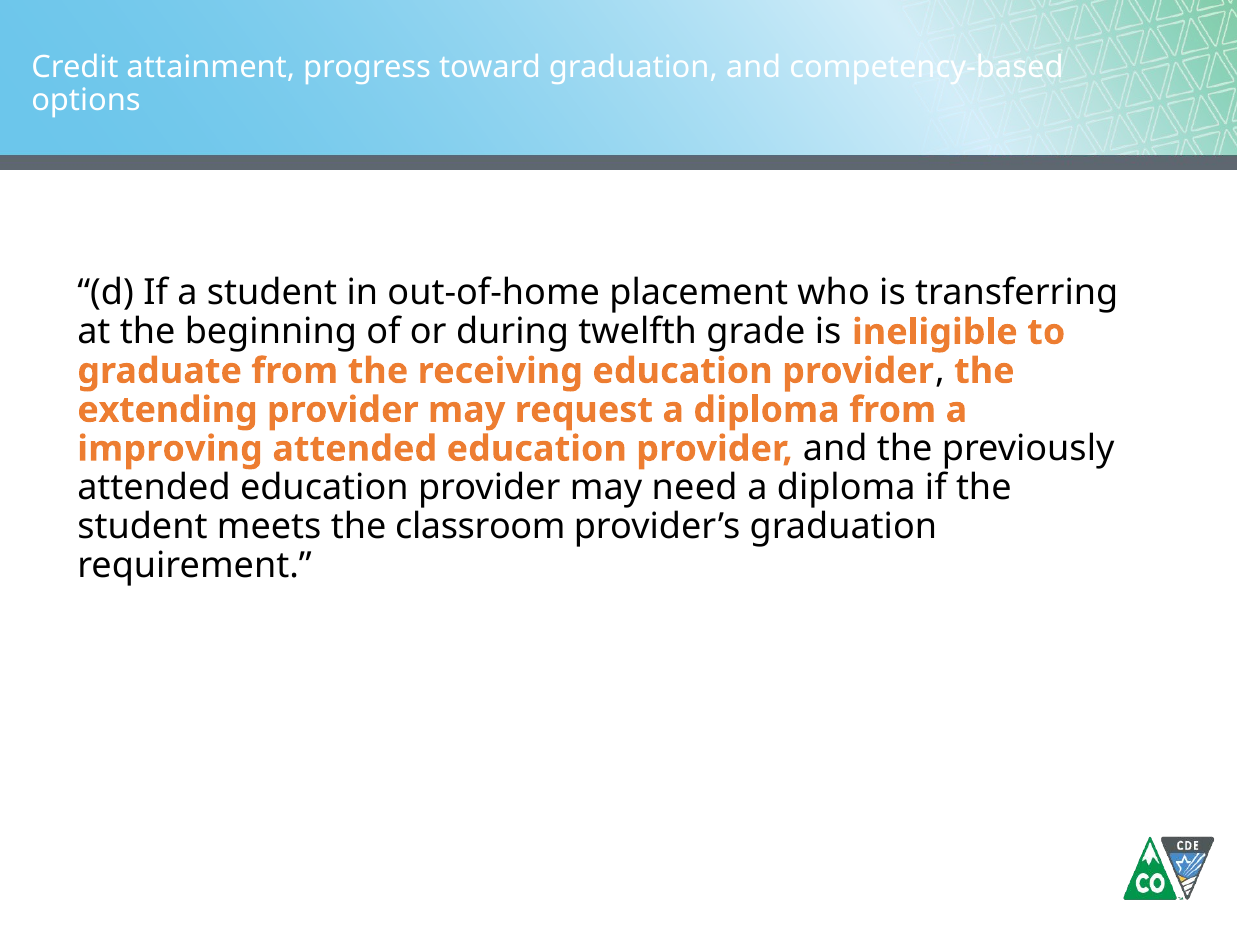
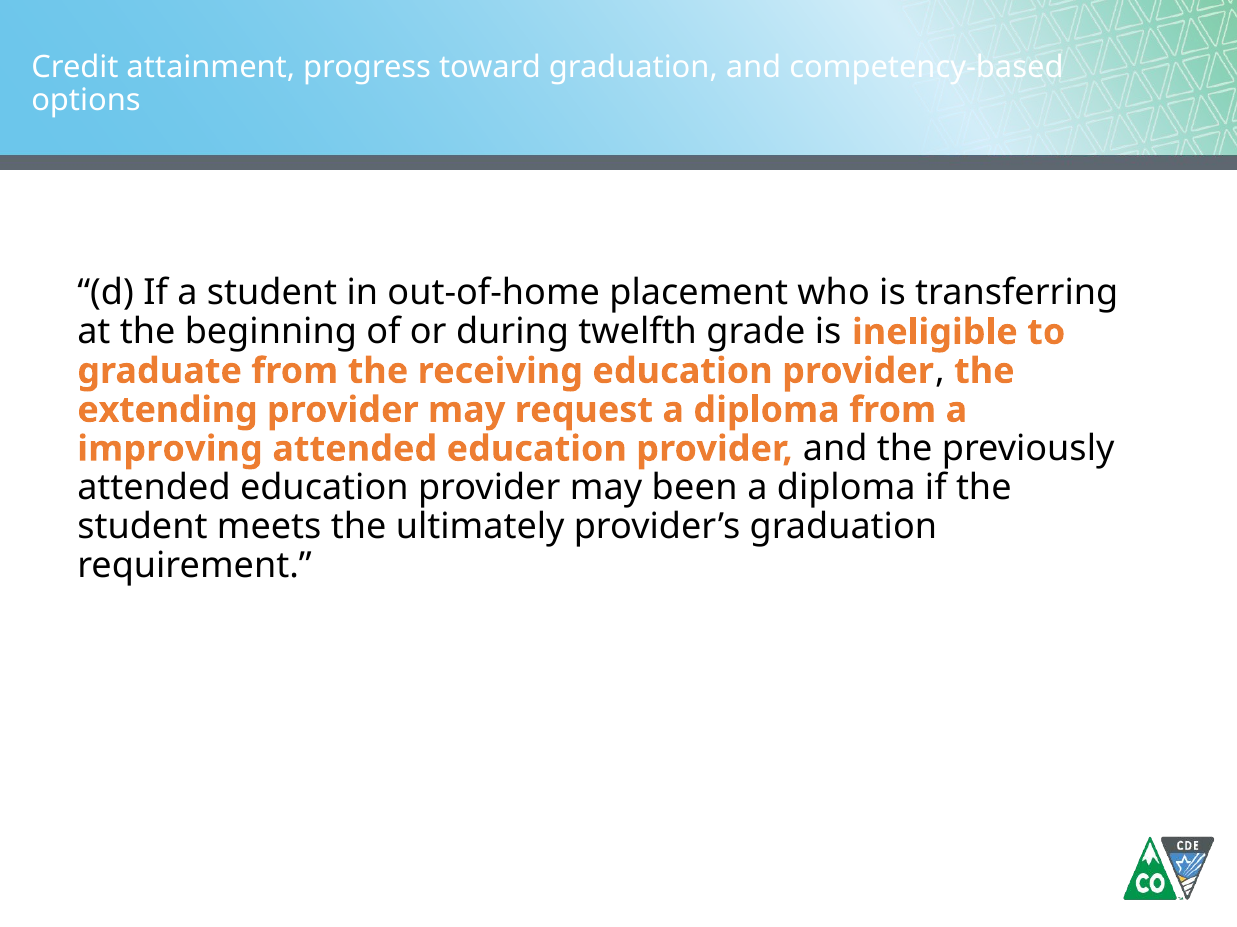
need: need -> been
classroom: classroom -> ultimately
